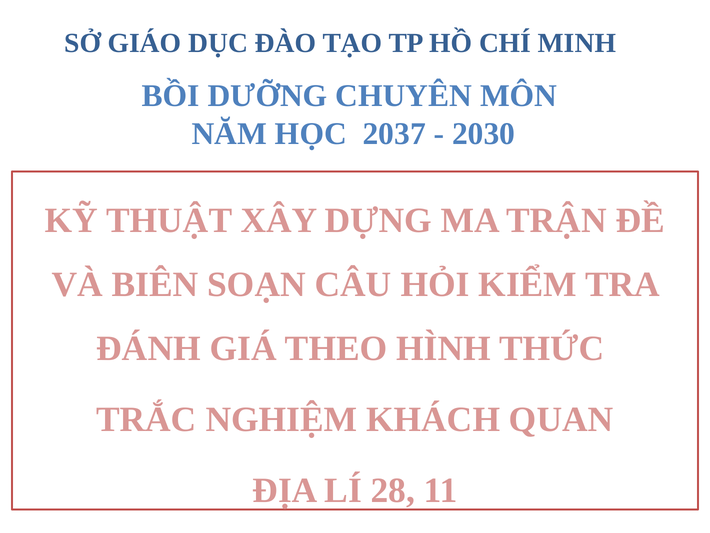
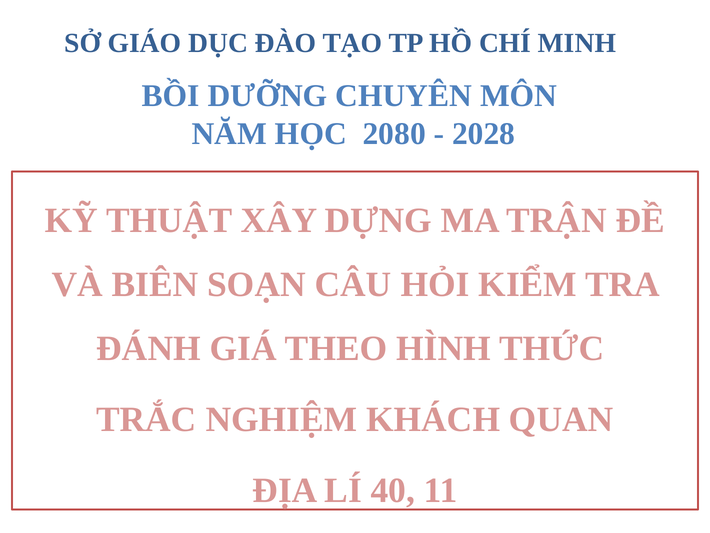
2037: 2037 -> 2080
2030: 2030 -> 2028
28: 28 -> 40
